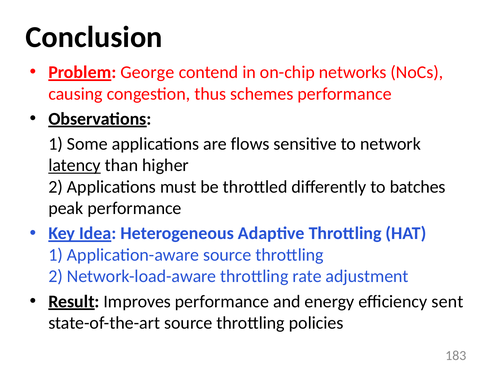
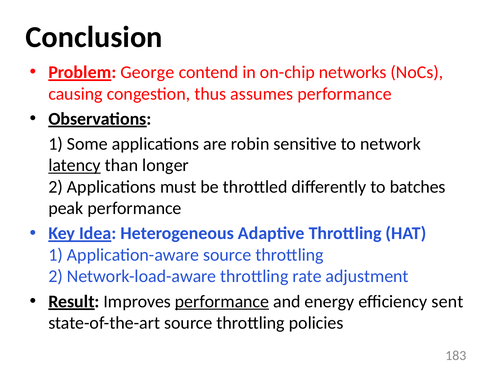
schemes: schemes -> assumes
flows: flows -> robin
higher: higher -> longer
performance at (222, 301) underline: none -> present
